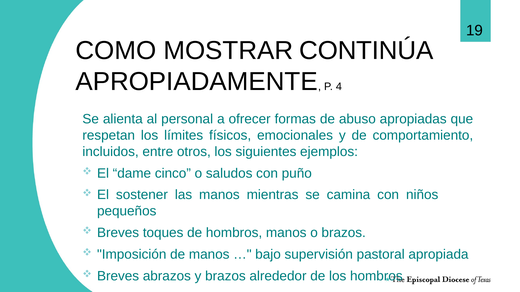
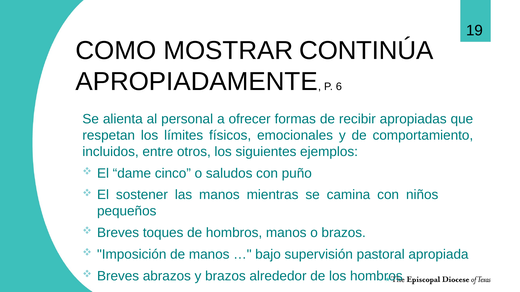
4: 4 -> 6
abuso: abuso -> recibir
